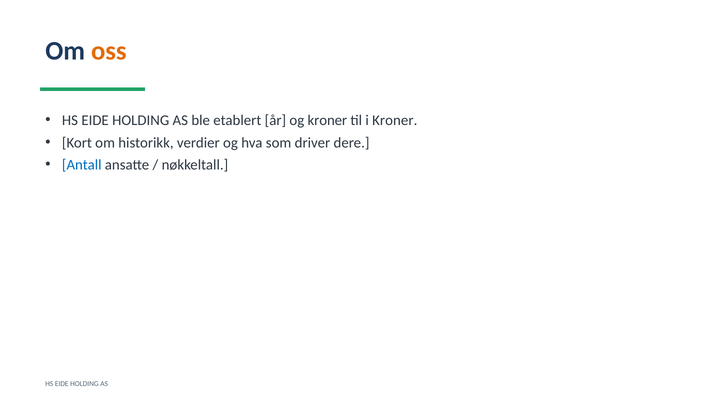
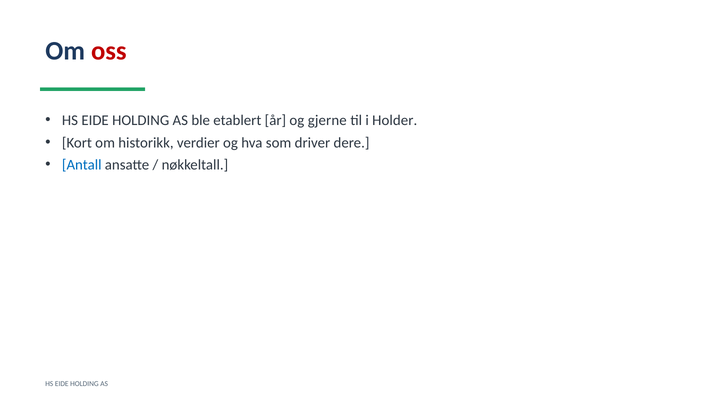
oss colour: orange -> red
og kroner: kroner -> gjerne
i Kroner: Kroner -> Holder
